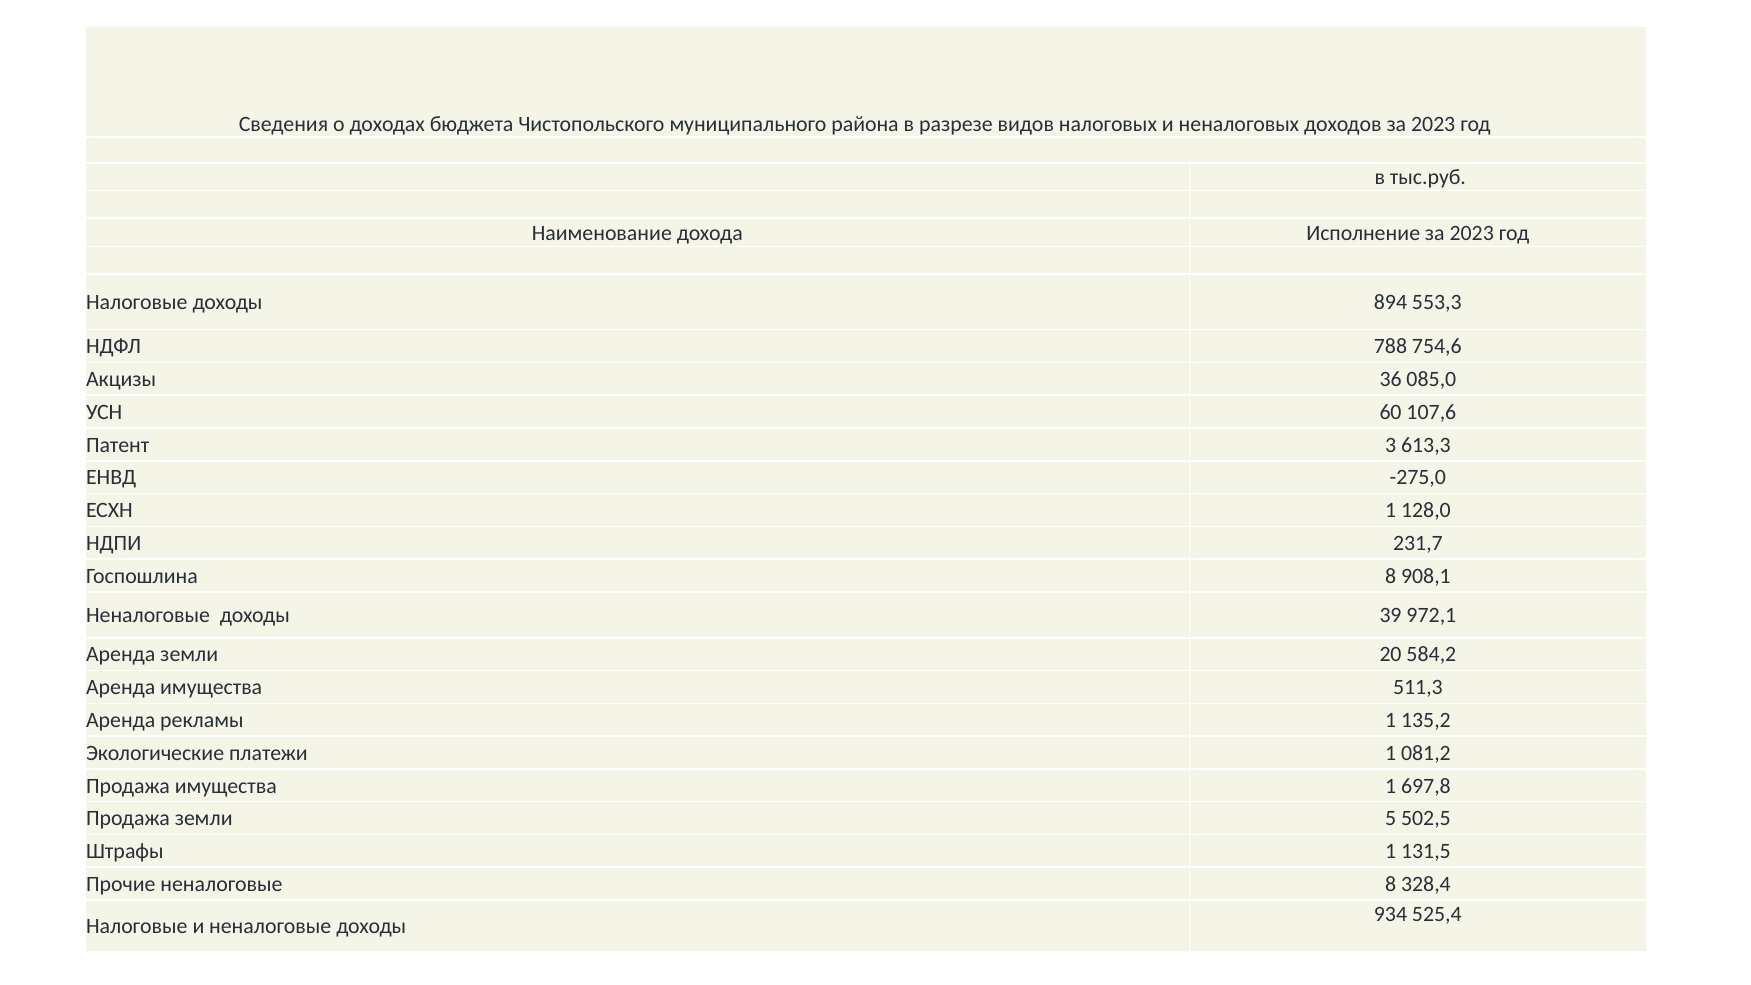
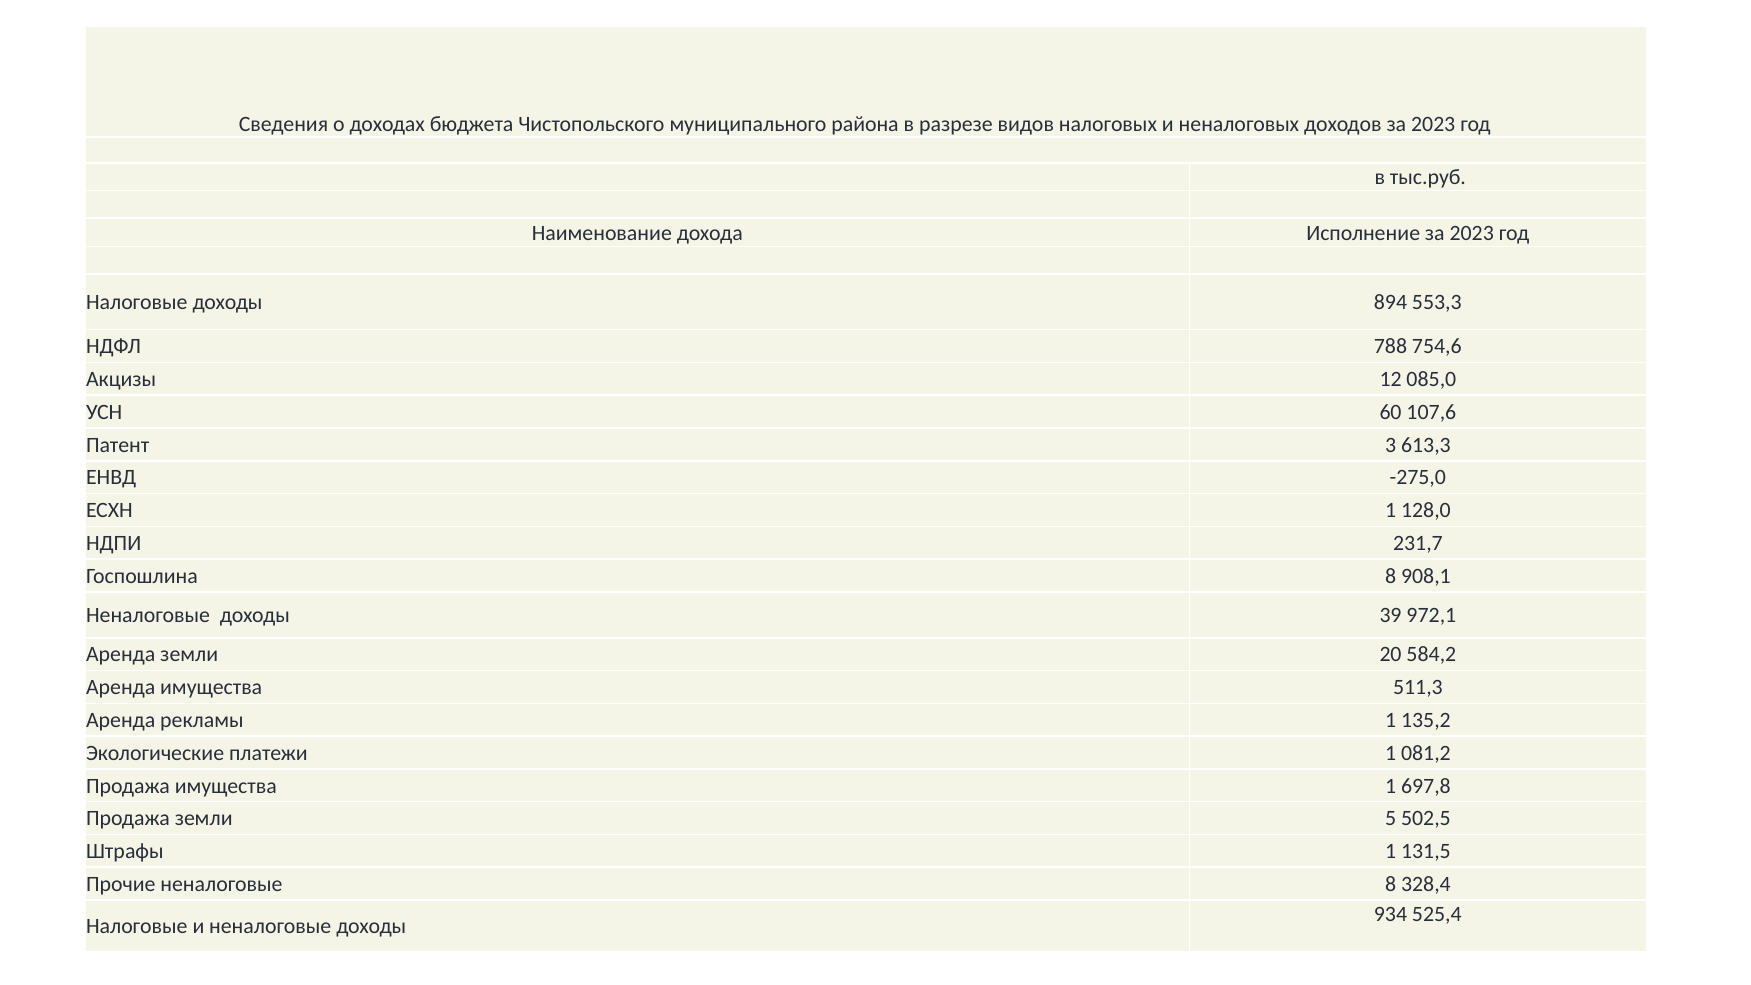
36: 36 -> 12
